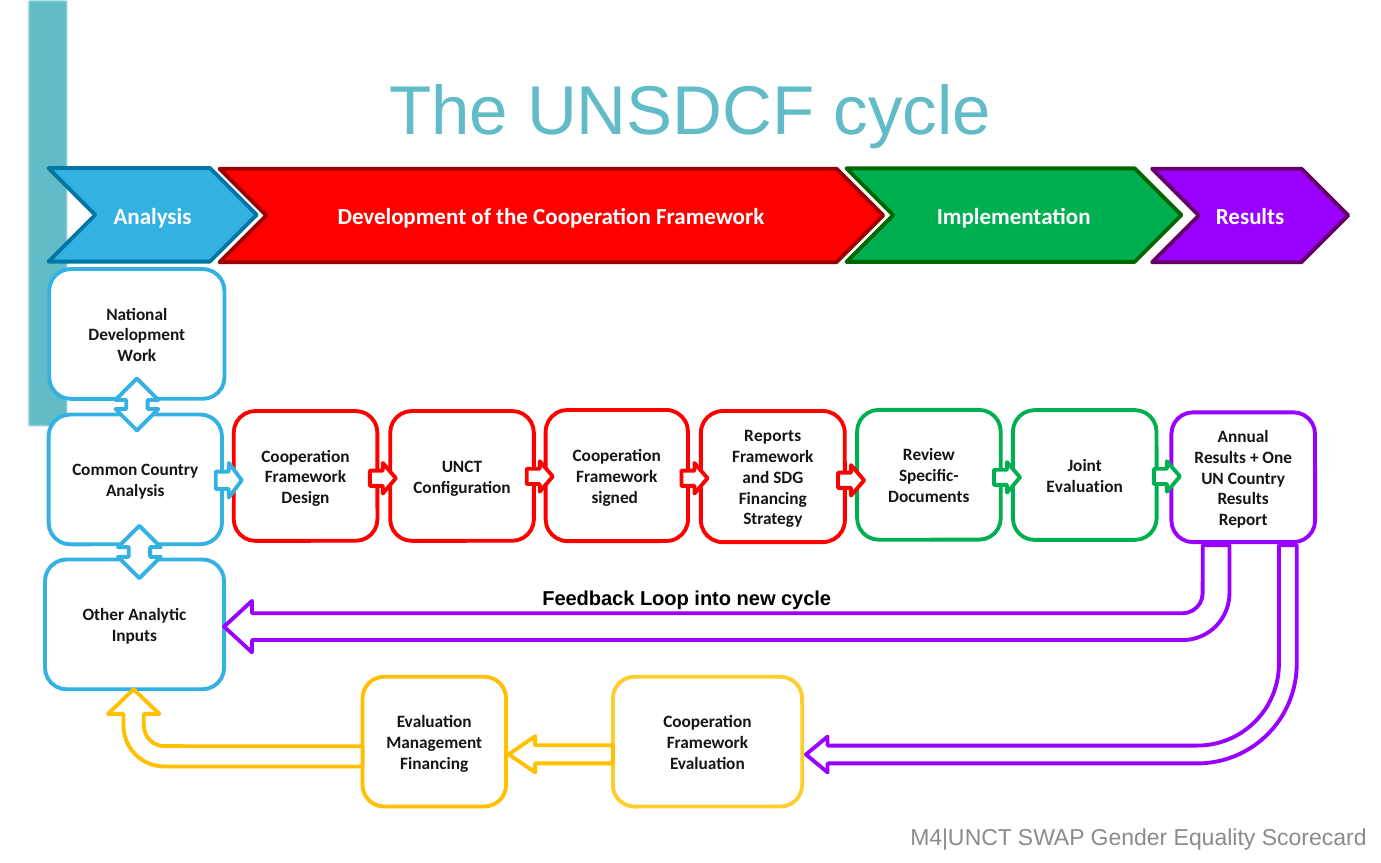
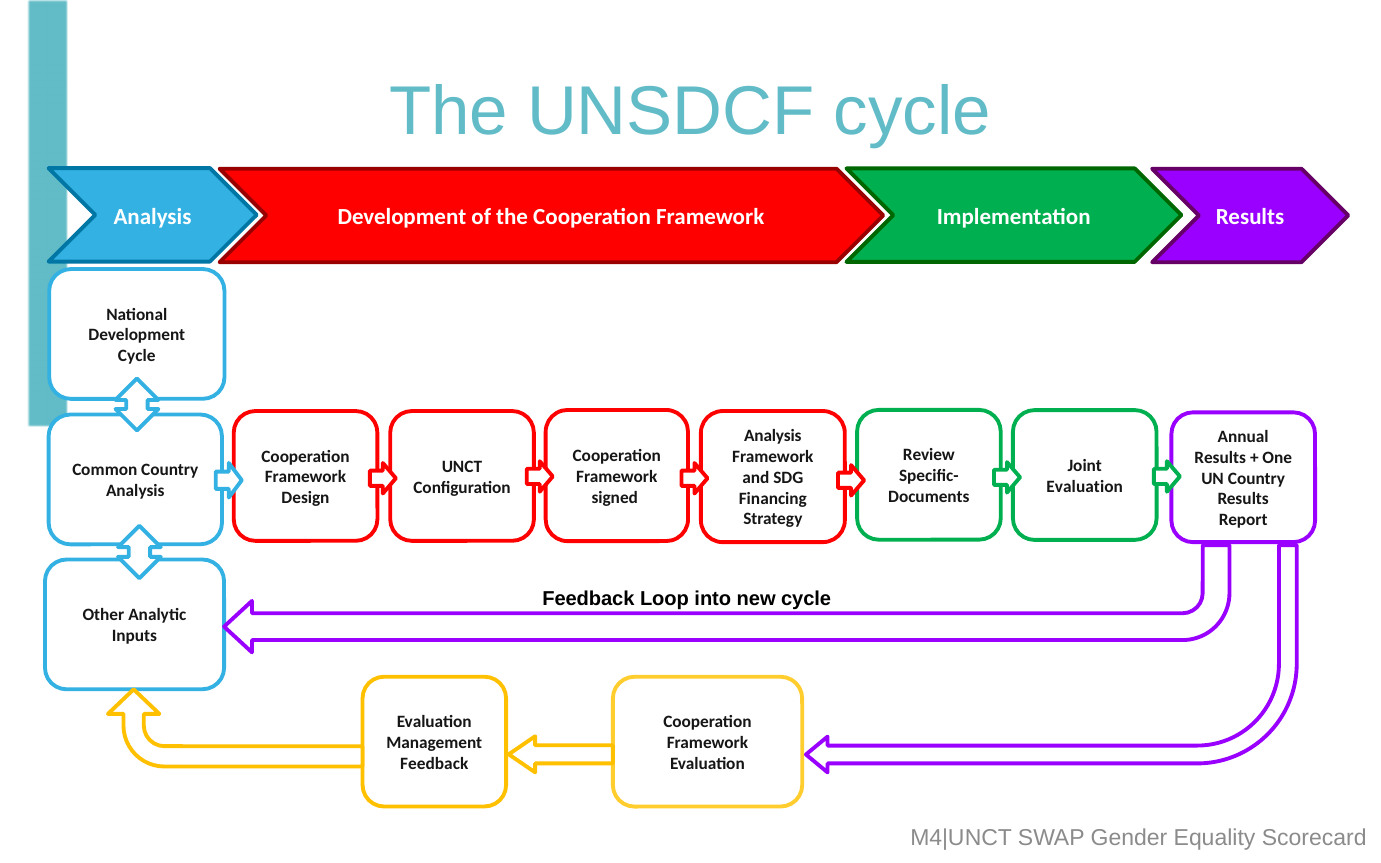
Work at (137, 356): Work -> Cycle
Reports at (773, 436): Reports -> Analysis
Financing at (434, 764): Financing -> Feedback
